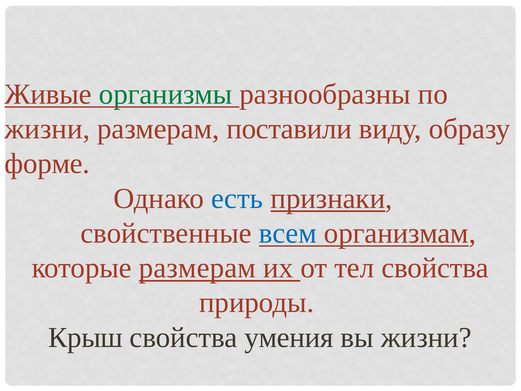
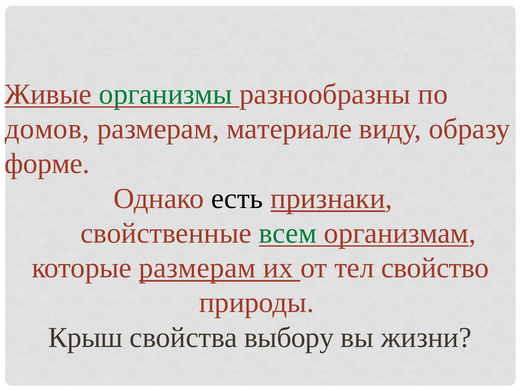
жизни at (47, 129): жизни -> домов
поставили: поставили -> материале
есть colour: blue -> black
всем colour: blue -> green
тел свойства: свойства -> свойство
умения: умения -> выбору
